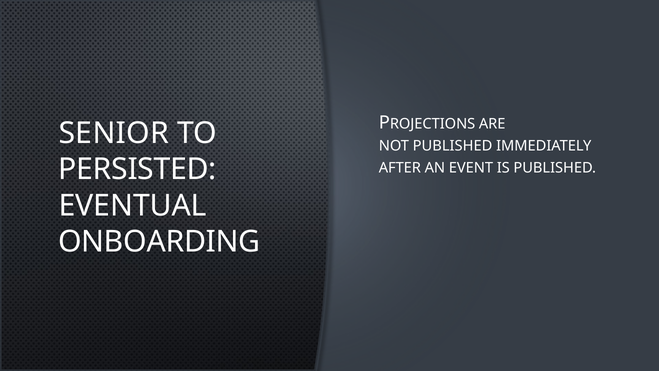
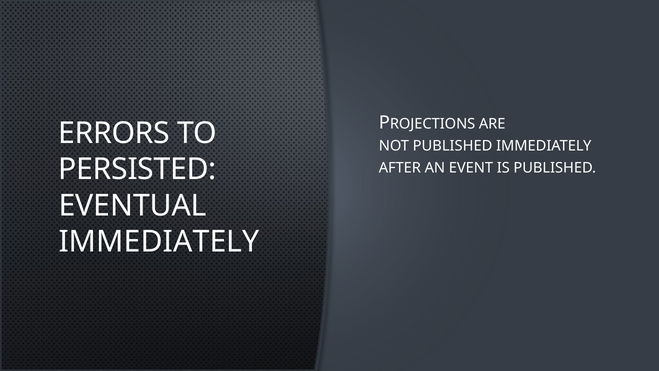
SENIOR: SENIOR -> ERRORS
ONBOARDING at (159, 242): ONBOARDING -> IMMEDIATELY
